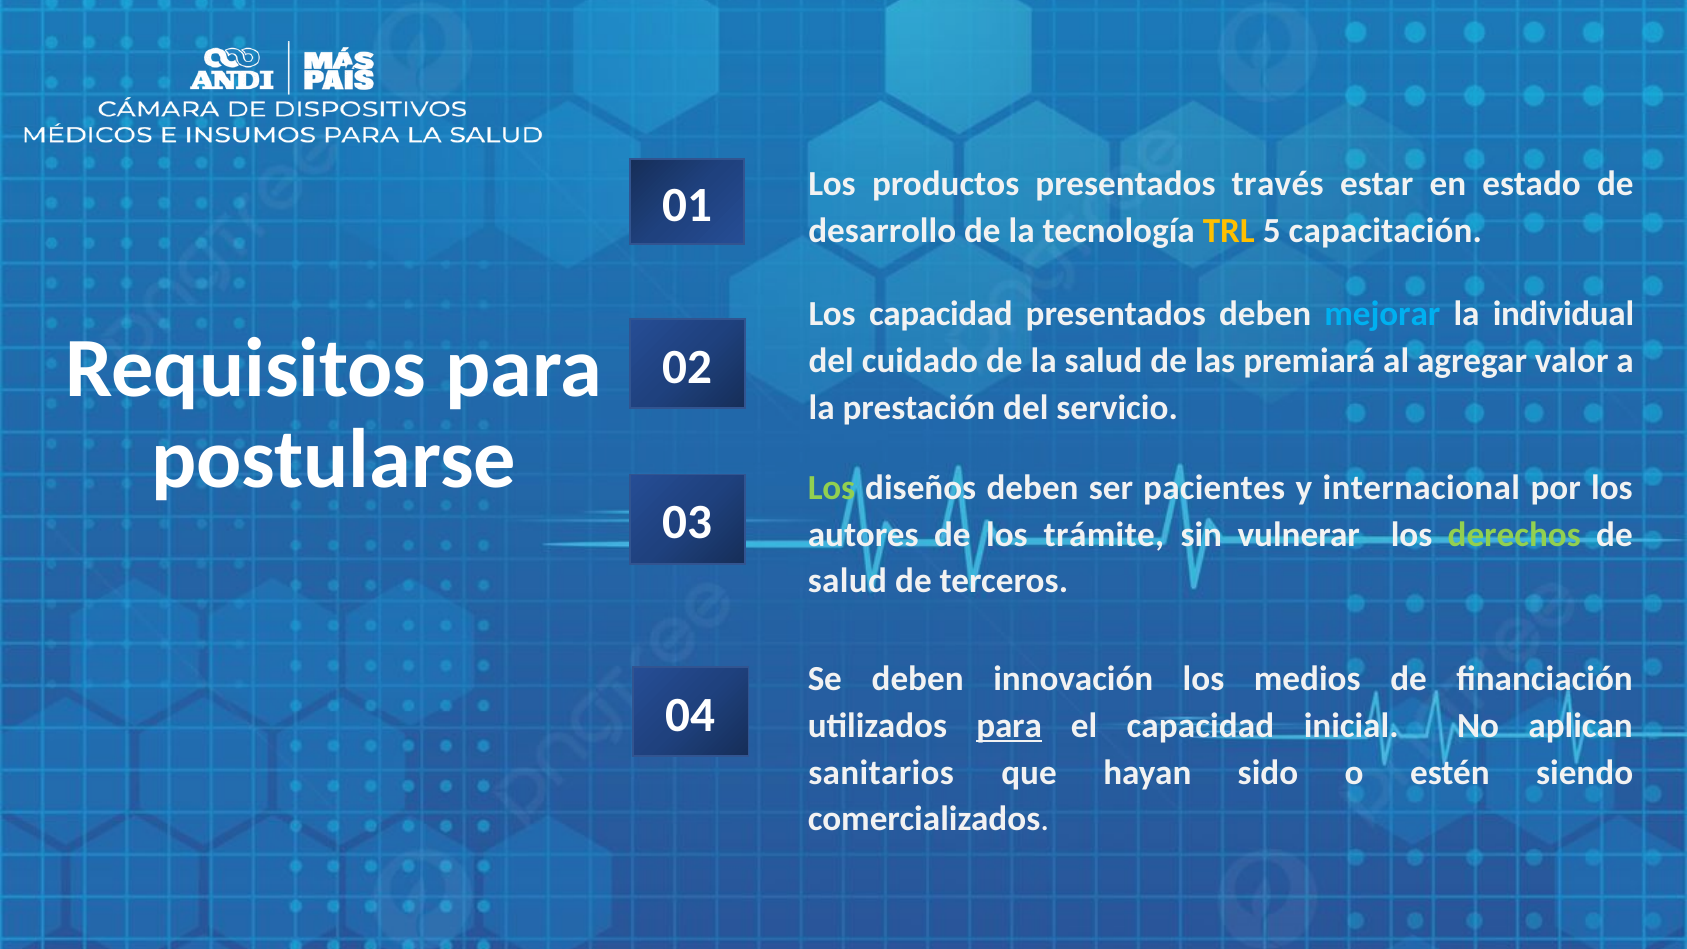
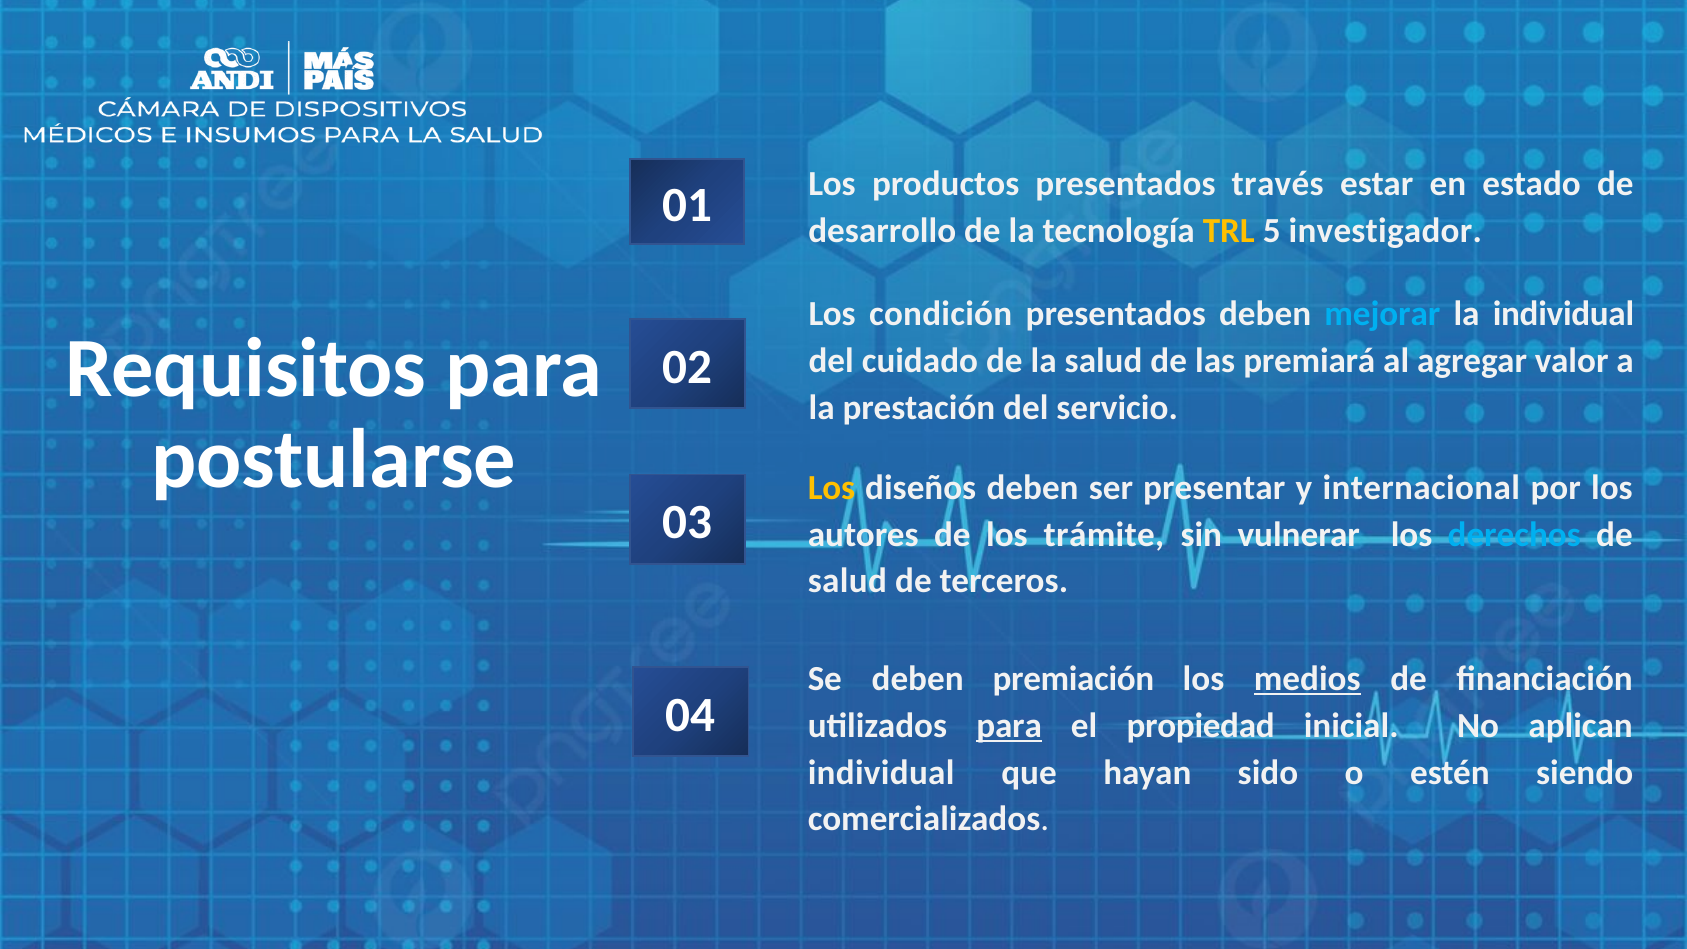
capacitación: capacitación -> investigador
Los capacidad: capacidad -> condición
Los at (831, 488) colour: light green -> yellow
pacientes: pacientes -> presentar
derechos colour: light green -> light blue
innovación: innovación -> premiación
medios underline: none -> present
el capacidad: capacidad -> propiedad
sanitarios at (881, 773): sanitarios -> individual
